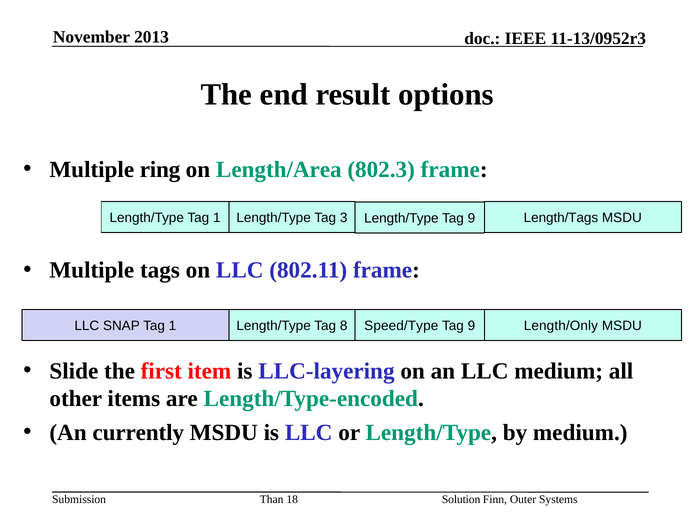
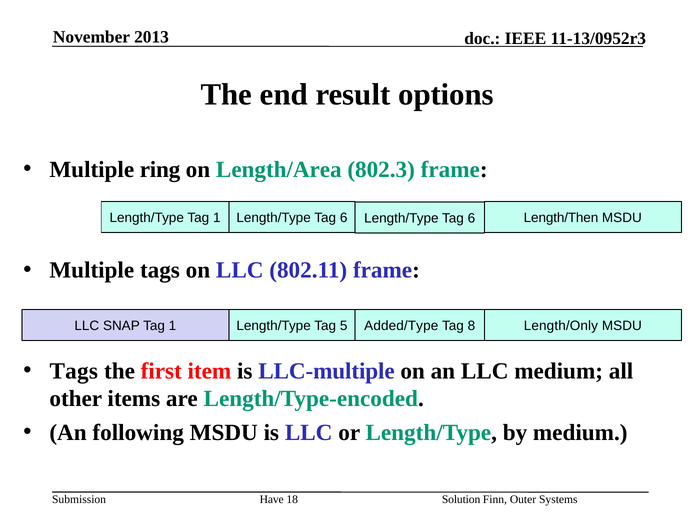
3 at (344, 218): 3 -> 6
Length/Tags: Length/Tags -> Length/Then
9 at (471, 219): 9 -> 6
8: 8 -> 5
Speed/Type: Speed/Type -> Added/Type
9 at (471, 326): 9 -> 8
Slide at (74, 371): Slide -> Tags
LLC-layering: LLC-layering -> LLC-multiple
currently: currently -> following
Than: Than -> Have
